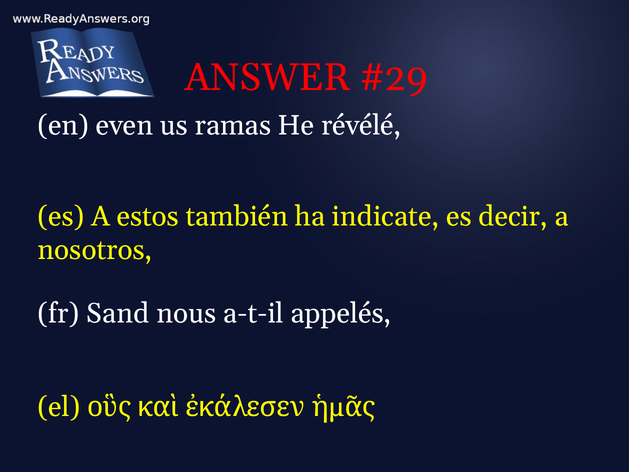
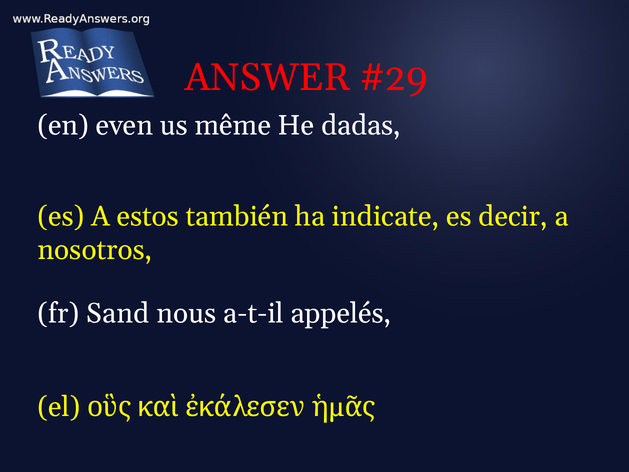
ramas: ramas -> même
révélé: révélé -> dadas
